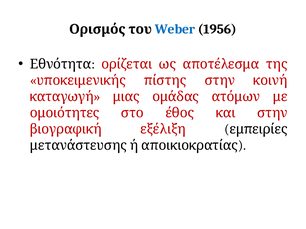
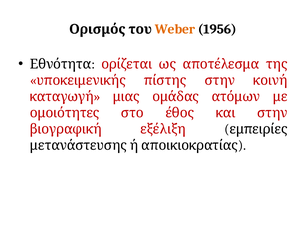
Weber colour: blue -> orange
